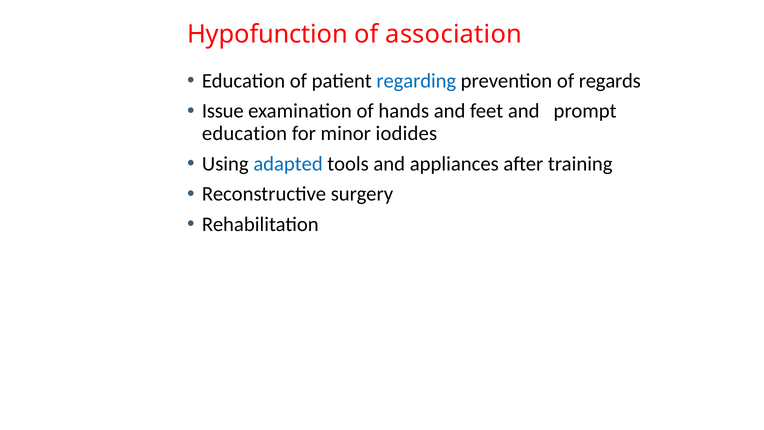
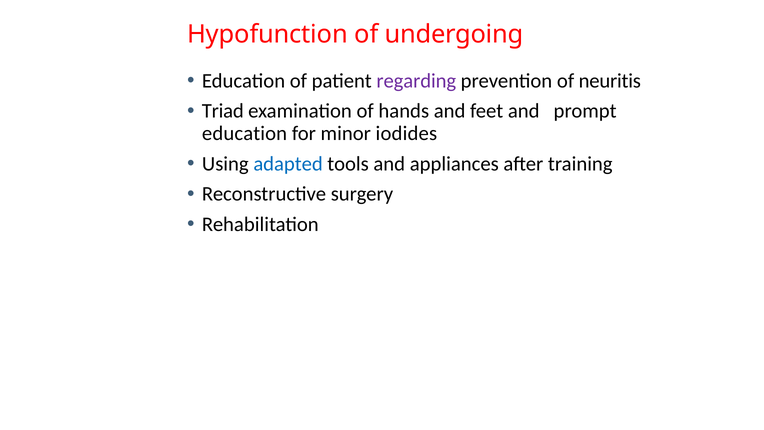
association: association -> undergoing
regarding colour: blue -> purple
regards: regards -> neuritis
Issue: Issue -> Triad
